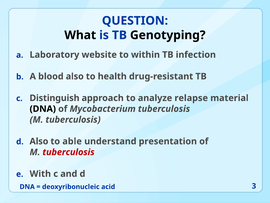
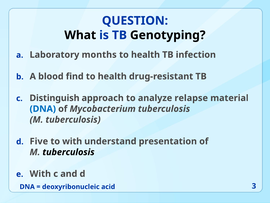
website: website -> months
within at (145, 55): within -> health
blood also: also -> find
DNA at (43, 109) colour: black -> blue
d Also: Also -> Five
to able: able -> with
tuberculosis at (69, 152) colour: red -> black
